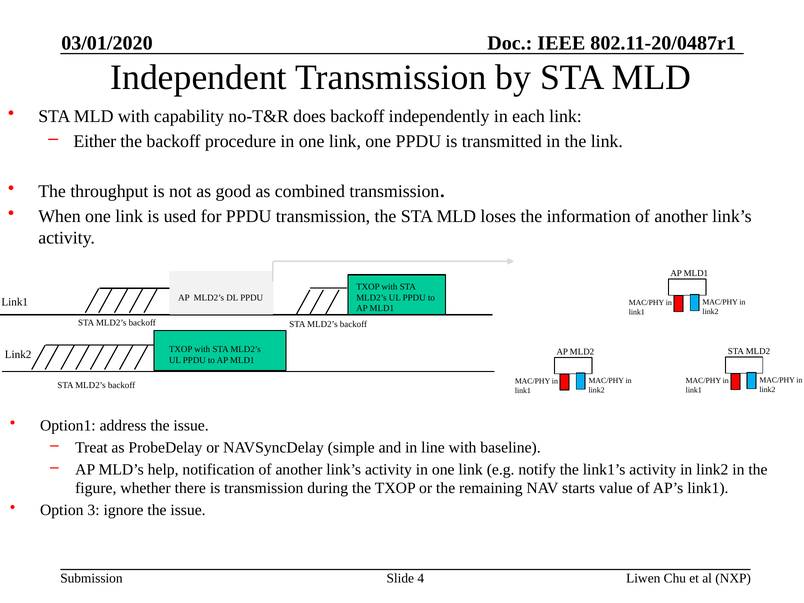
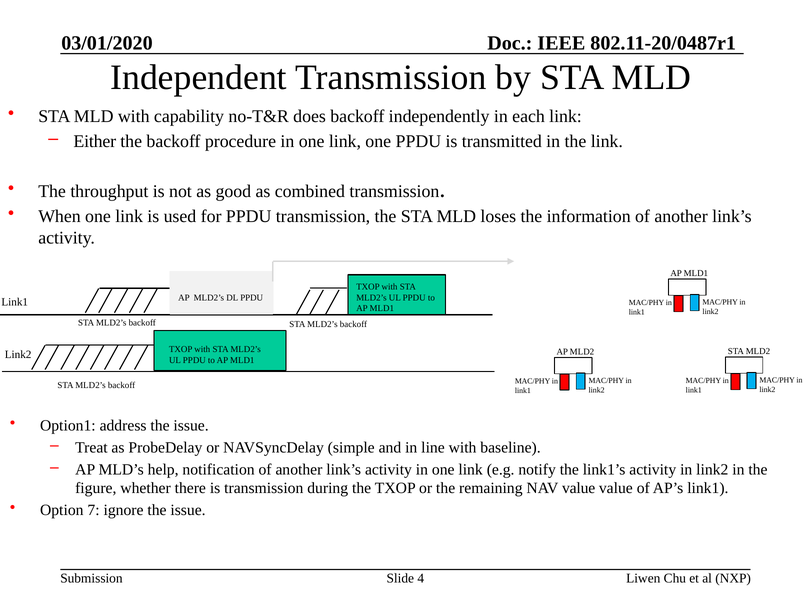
NAV starts: starts -> value
3: 3 -> 7
